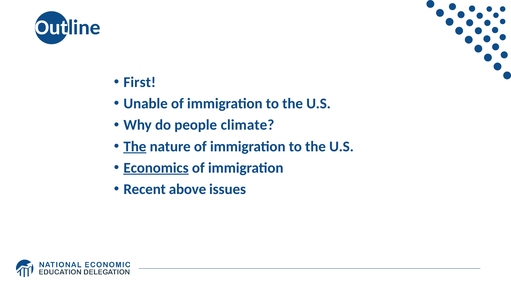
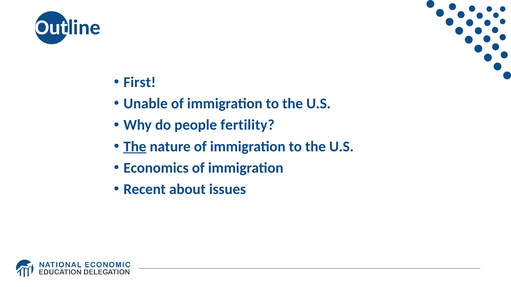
climate: climate -> fertility
Economics underline: present -> none
above: above -> about
